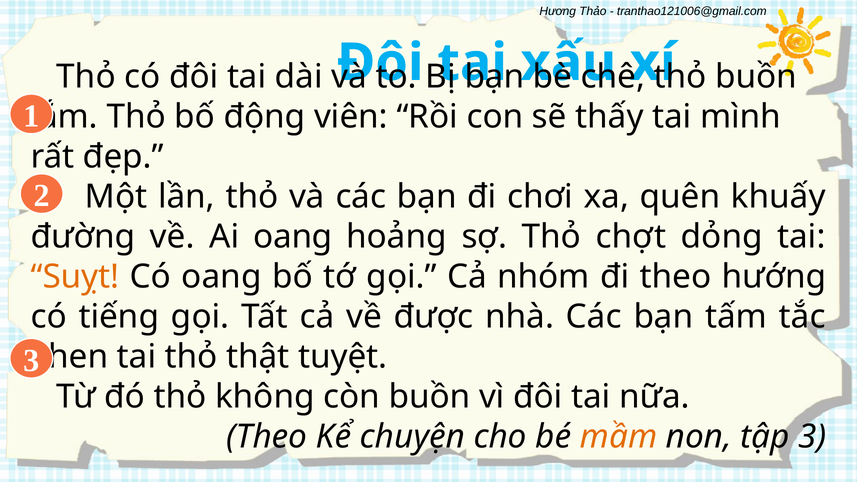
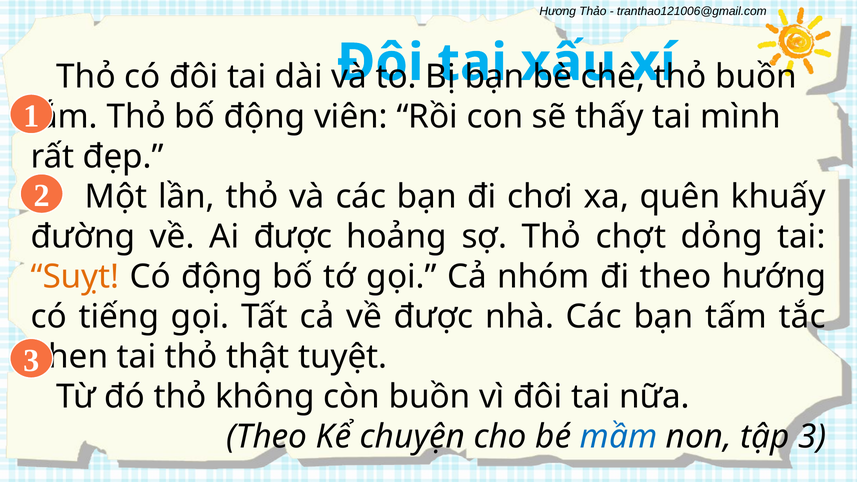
Ai oang: oang -> được
Có oang: oang -> động
mầm colour: orange -> blue
